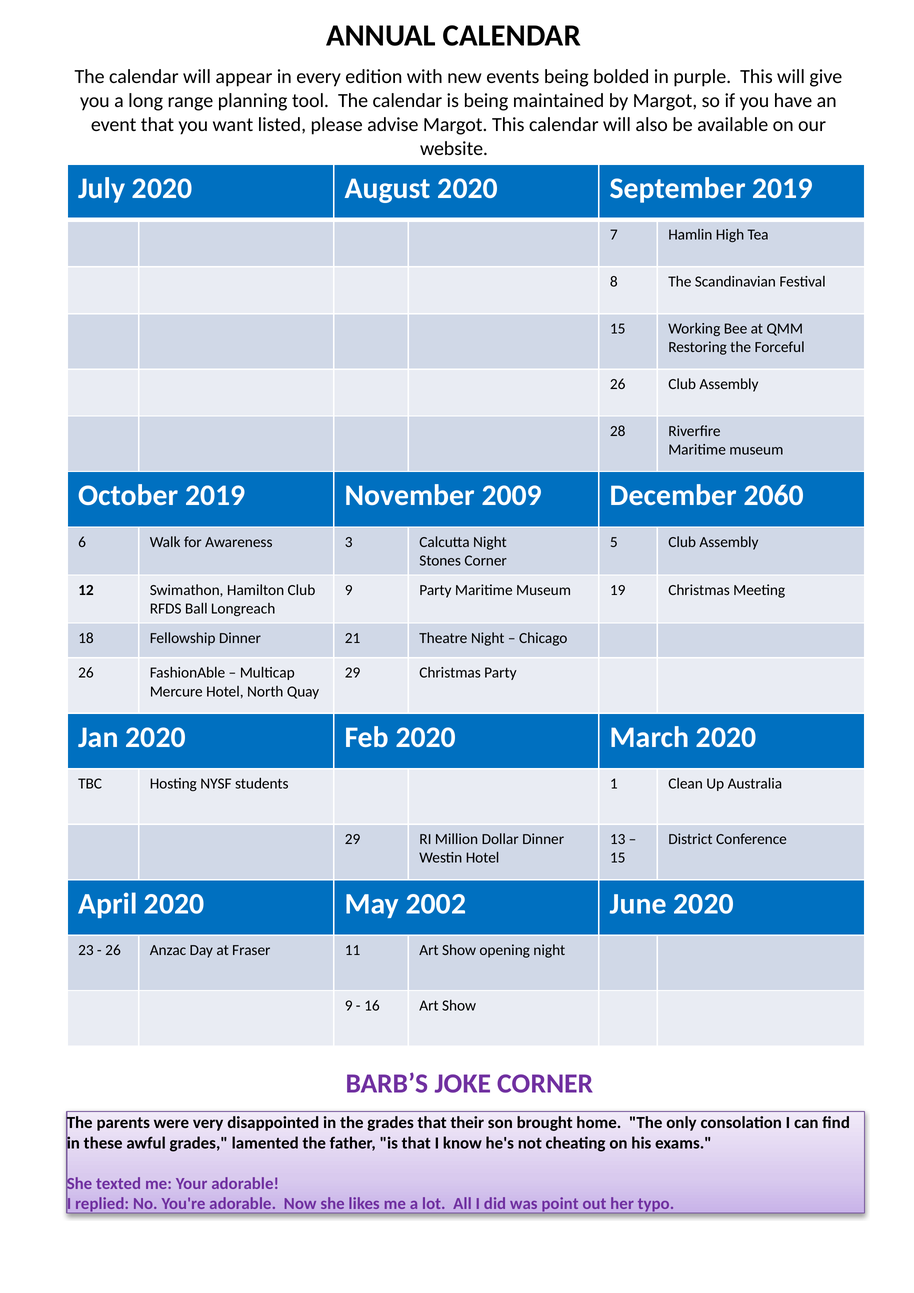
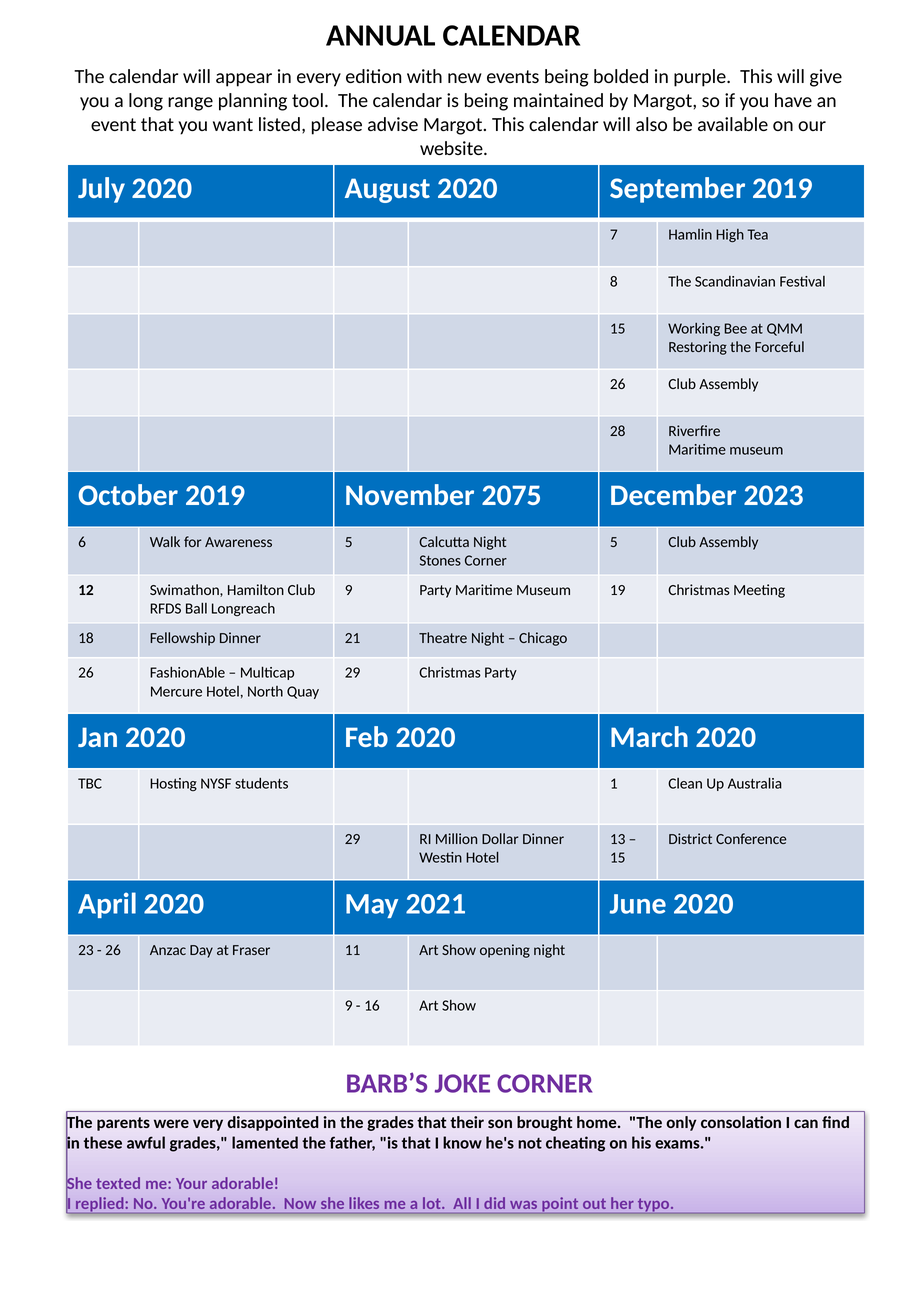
2009: 2009 -> 2075
2060: 2060 -> 2023
Awareness 3: 3 -> 5
2002: 2002 -> 2021
